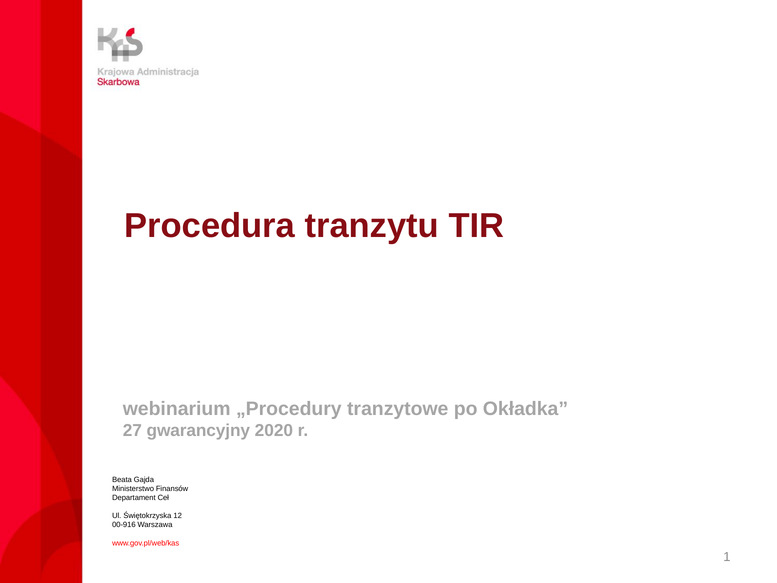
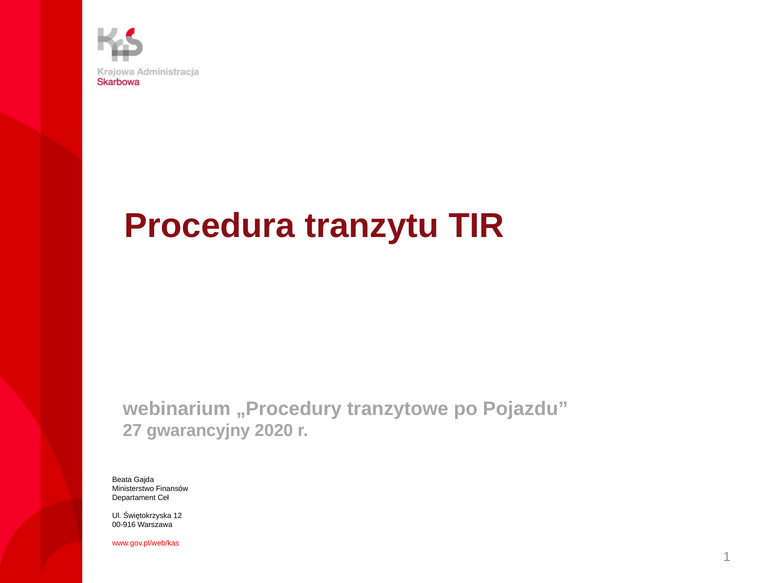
Okładka: Okładka -> Pojazdu
